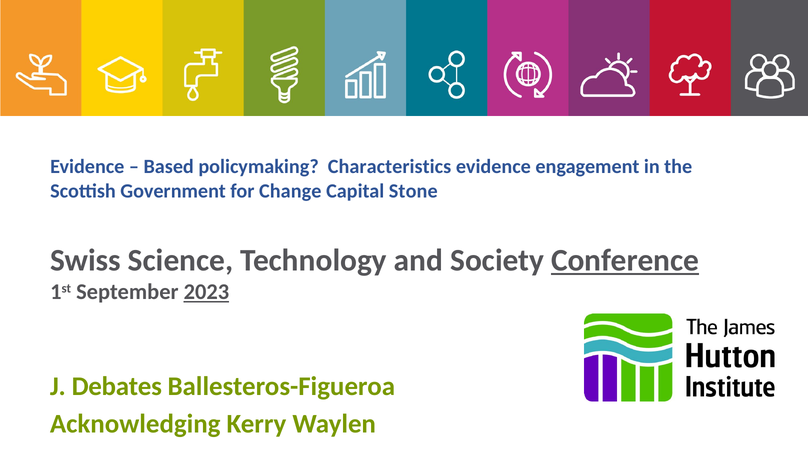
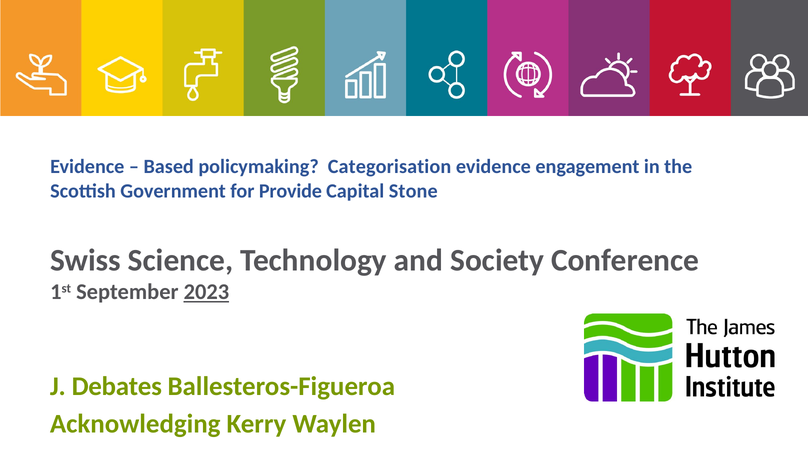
Characteristics: Characteristics -> Categorisation
Change: Change -> Provide
Conference underline: present -> none
